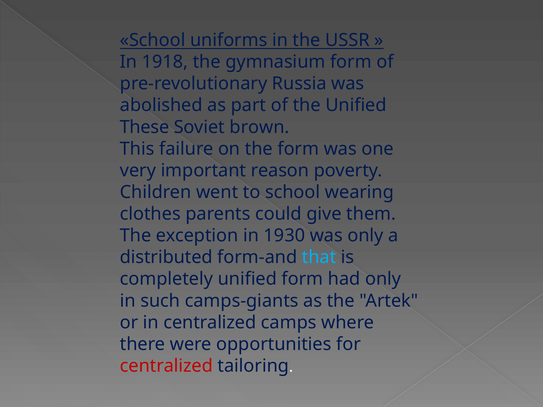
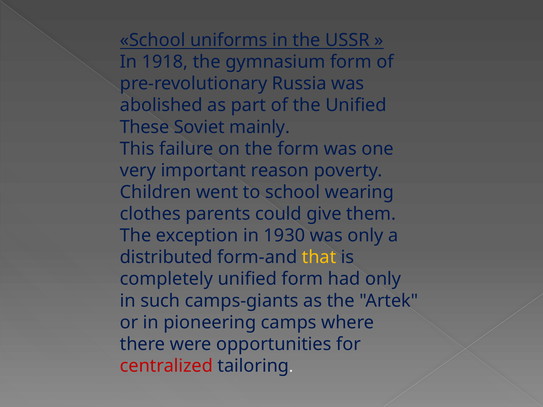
brown: brown -> mainly
that colour: light blue -> yellow
in centralized: centralized -> pioneering
